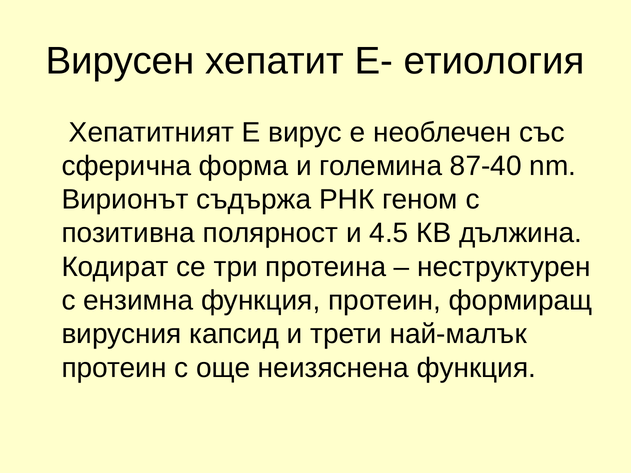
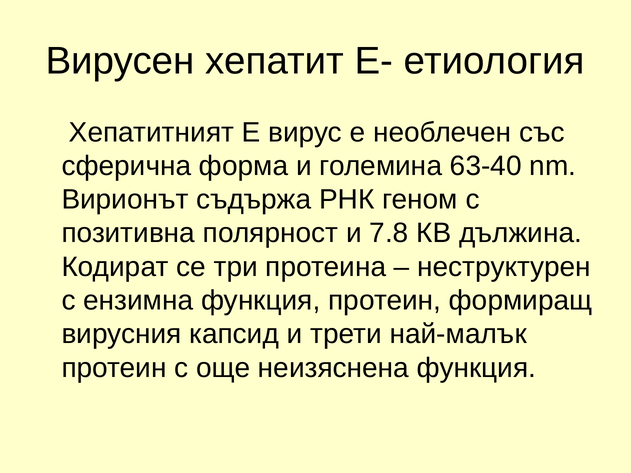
87-40: 87-40 -> 63-40
4.5: 4.5 -> 7.8
